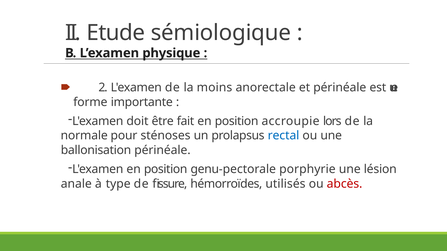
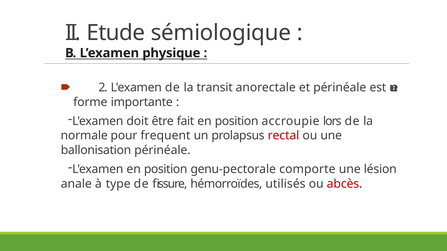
moins: moins -> transit
sténoses: sténoses -> frequent
rectal colour: blue -> red
porphyrie: porphyrie -> comporte
